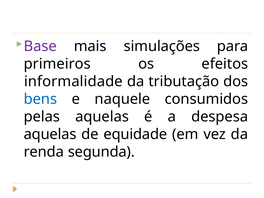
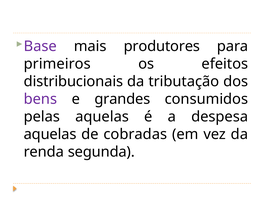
simulações: simulações -> produtores
informalidade: informalidade -> distribucionais
bens colour: blue -> purple
naquele: naquele -> grandes
equidade: equidade -> cobradas
